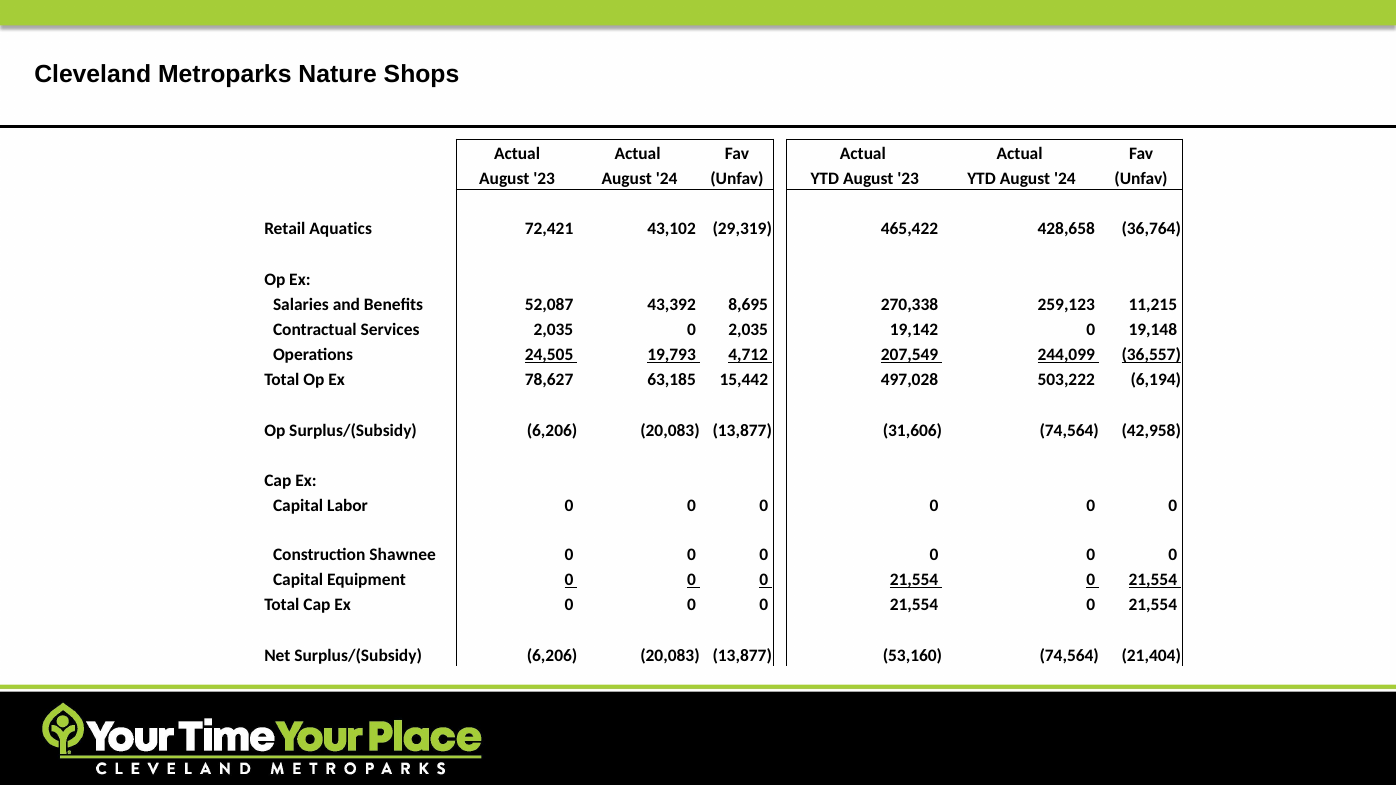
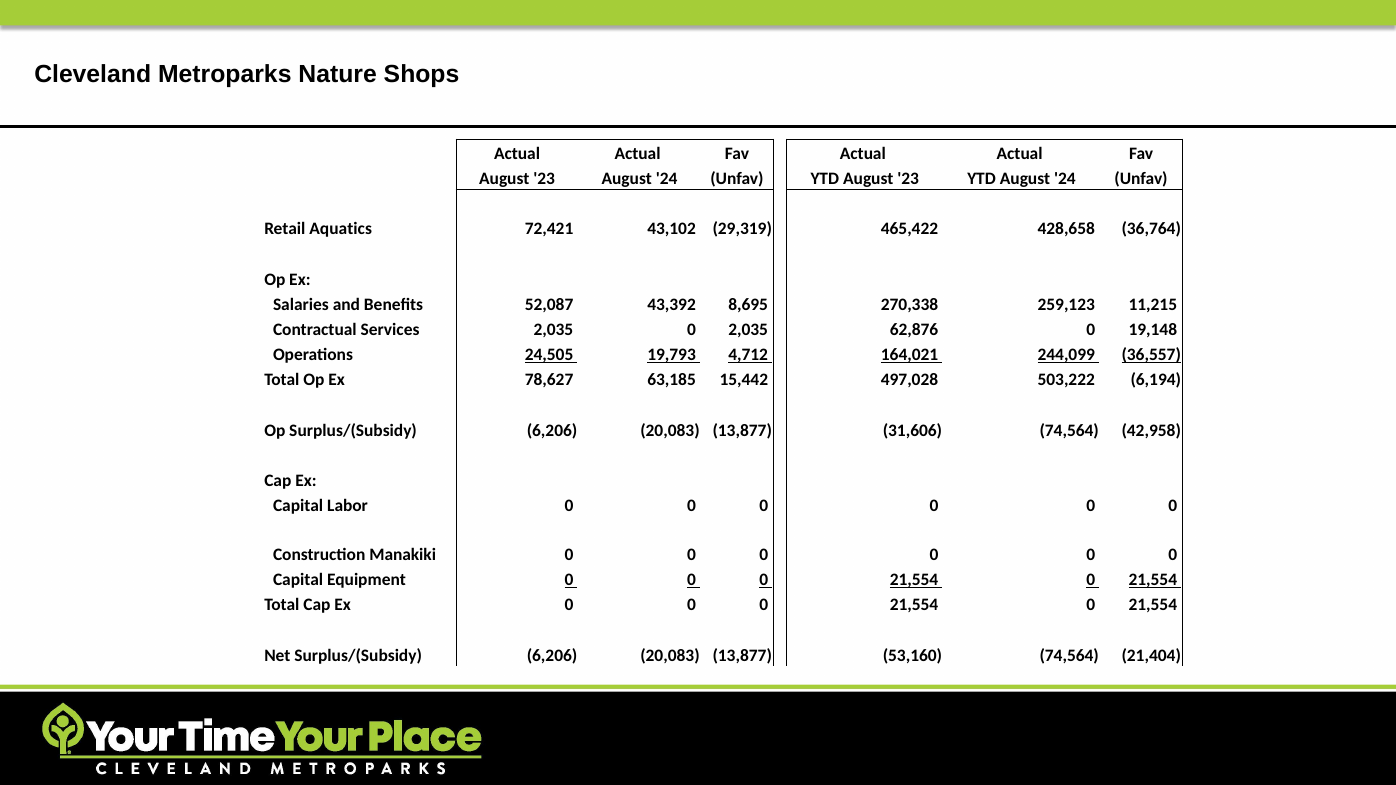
19,142: 19,142 -> 62,876
207,549: 207,549 -> 164,021
Shawnee: Shawnee -> Manakiki
